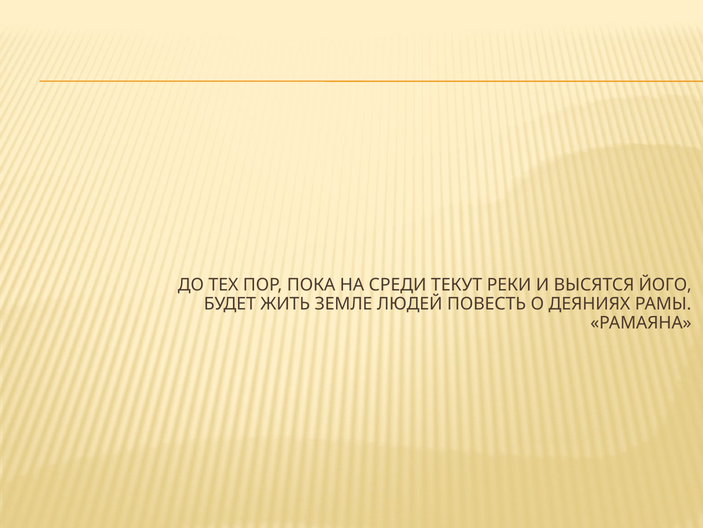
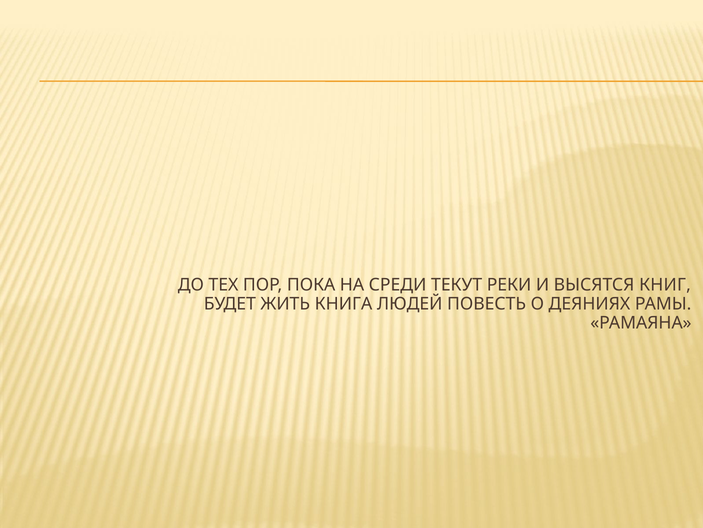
ЙОГО: ЙОГО -> КНИГ
ЗЕМЛЕ: ЗЕМЛЕ -> КНИГА
